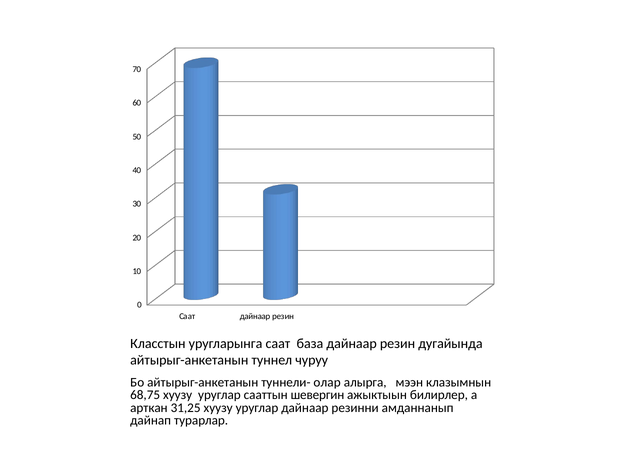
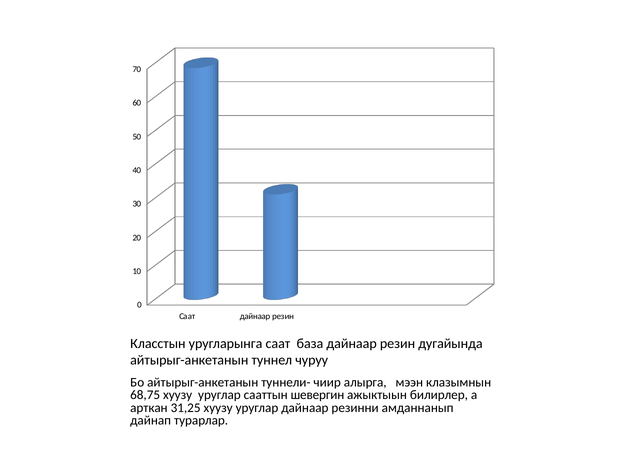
олар: олар -> чиир
